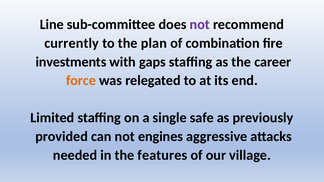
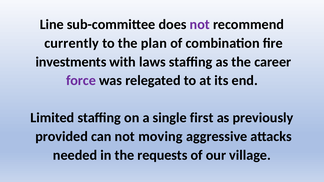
gaps: gaps -> laws
force colour: orange -> purple
safe: safe -> first
engines: engines -> moving
features: features -> requests
